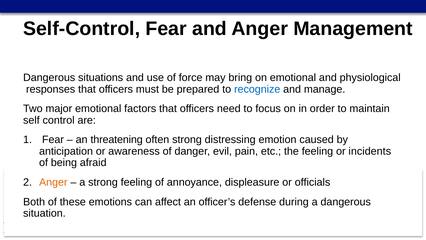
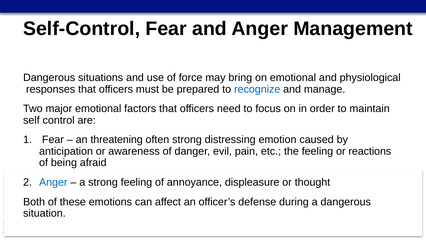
incidents: incidents -> reactions
Anger at (53, 182) colour: orange -> blue
officials: officials -> thought
